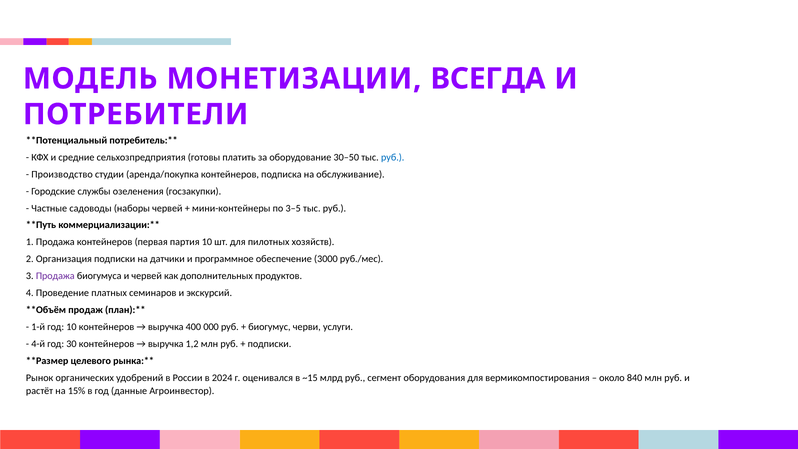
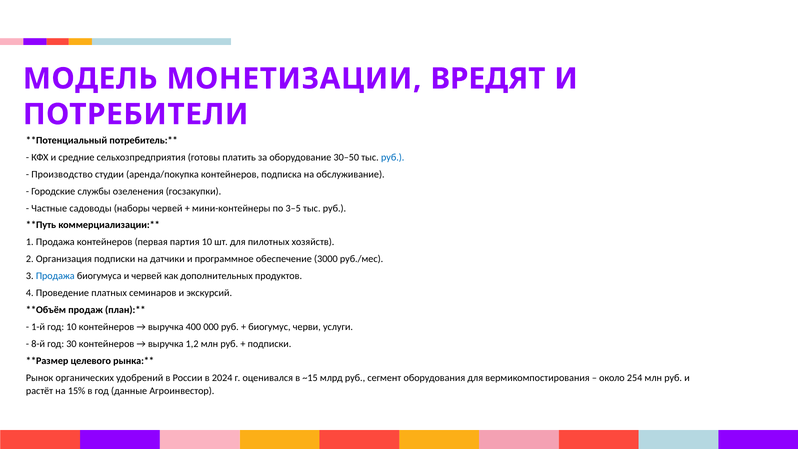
ВСЕГДА: ВСЕГДА -> ВРЕДЯТ
Продажа at (55, 276) colour: purple -> blue
4-й: 4-й -> 8-й
840: 840 -> 254
